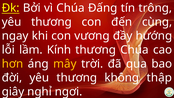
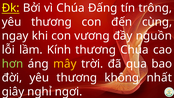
hướng: hướng -> nguồn
hơn colour: yellow -> light green
thập: thập -> nhất
